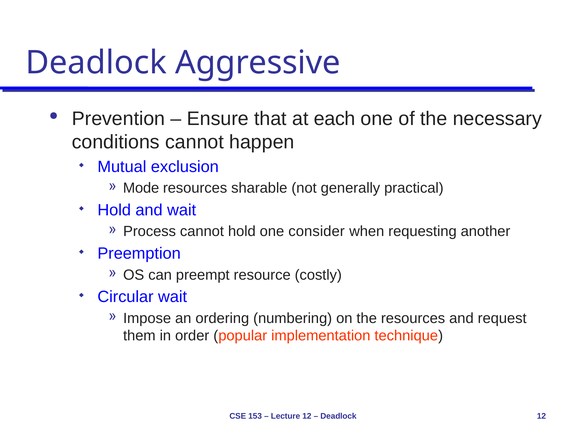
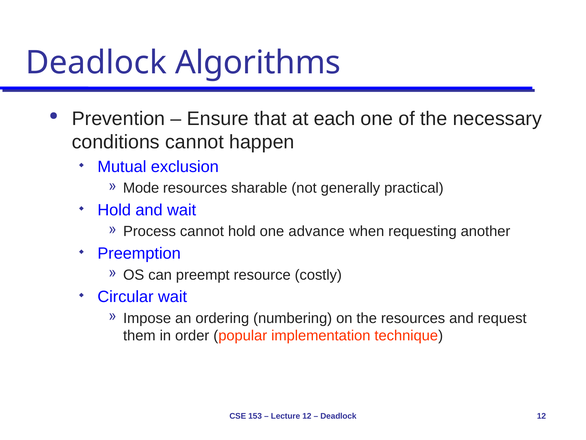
Aggressive: Aggressive -> Algorithms
consider: consider -> advance
